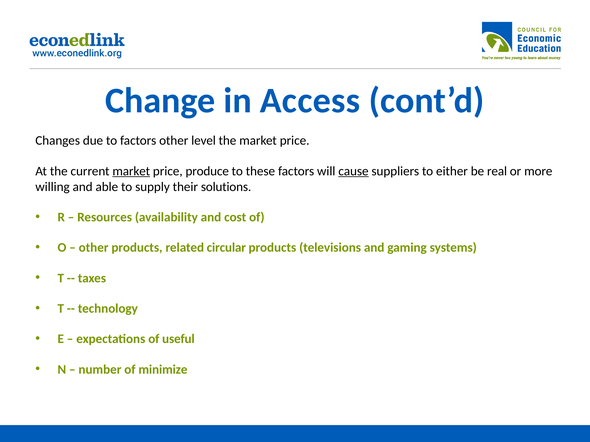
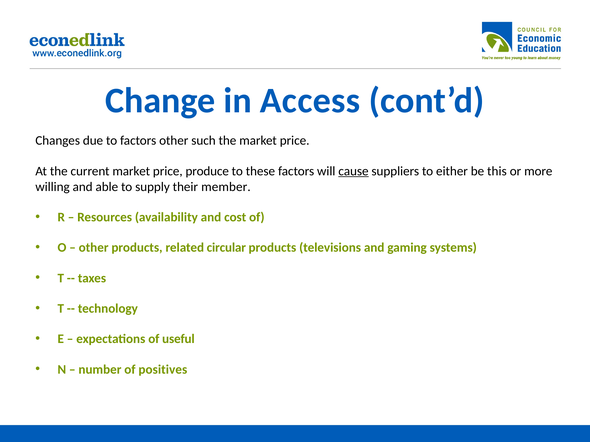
level: level -> such
market at (131, 171) underline: present -> none
real: real -> this
solutions: solutions -> member
minimize: minimize -> positives
